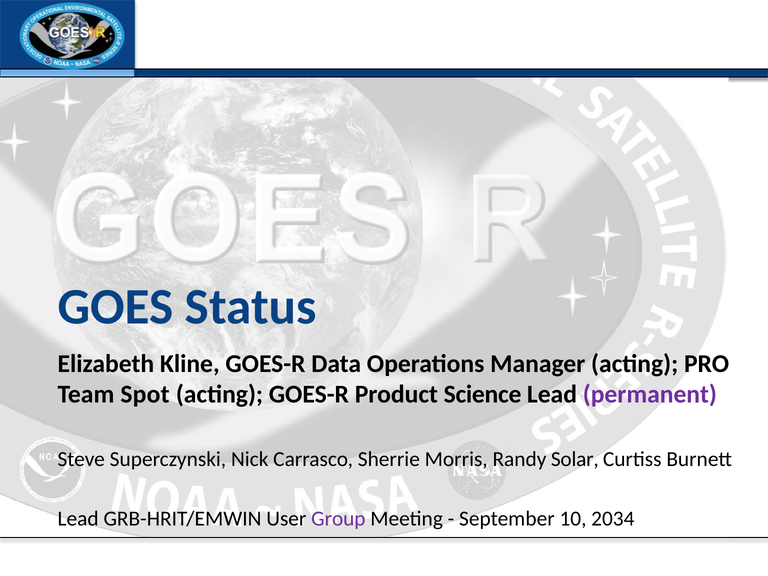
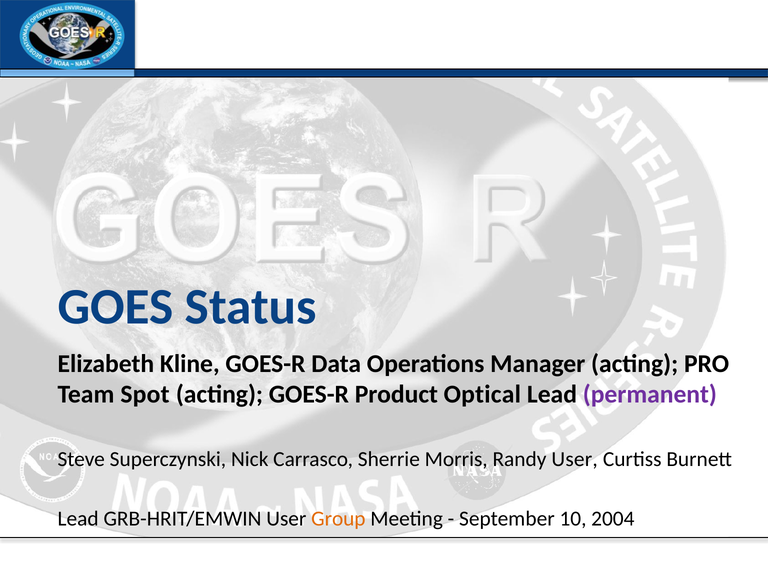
Science: Science -> Optical
Randy Solar: Solar -> User
Group colour: purple -> orange
2034: 2034 -> 2004
